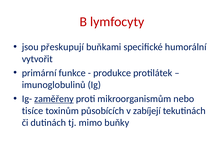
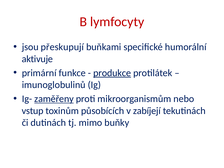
vytvořit: vytvořit -> aktivuje
produkce underline: none -> present
tisíce: tisíce -> vstup
